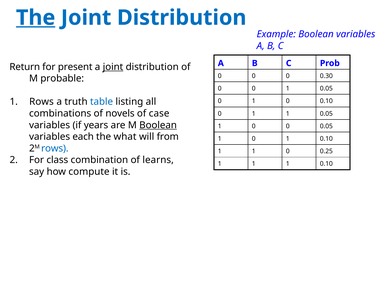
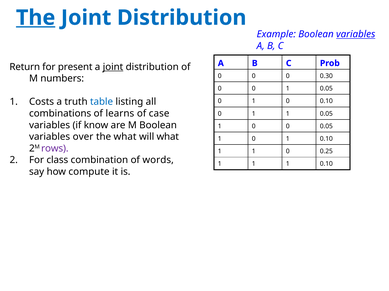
variables at (356, 34) underline: none -> present
probable: probable -> numbers
1 Rows: Rows -> Costs
novels: novels -> learns
years: years -> know
Boolean at (158, 125) underline: present -> none
each: each -> over
will from: from -> what
rows at (55, 149) colour: blue -> purple
learns: learns -> words
